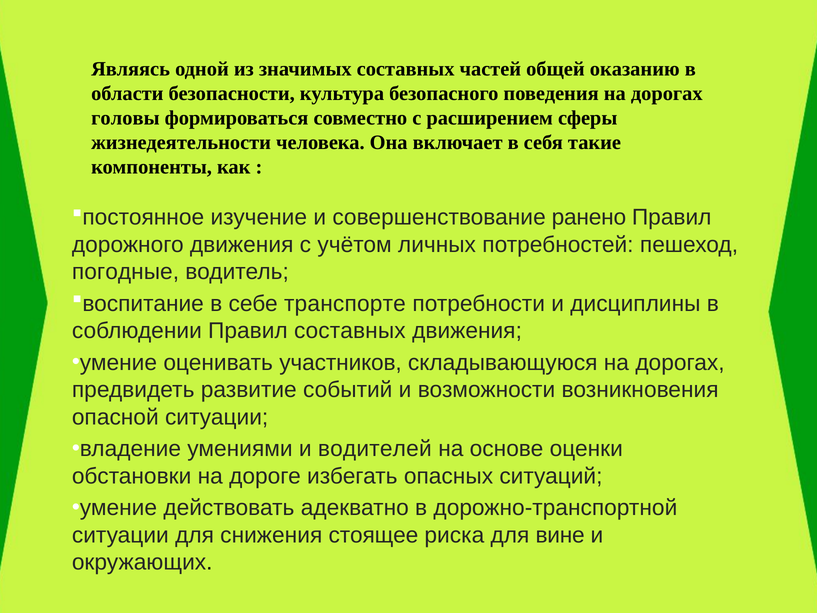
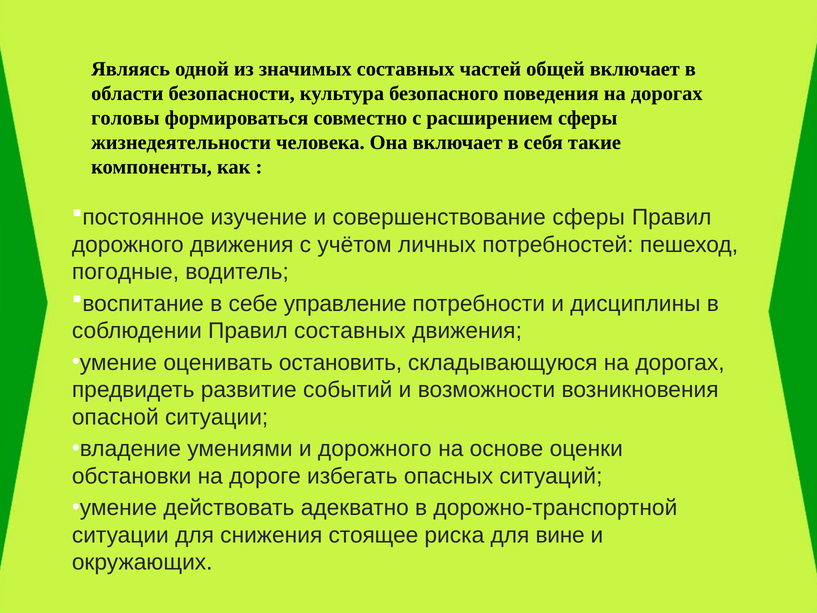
общей оказанию: оказанию -> включает
совершенствование ранено: ранено -> сферы
транспорте: транспорте -> управление
участников: участников -> остановить
и водителей: водителей -> дорожного
